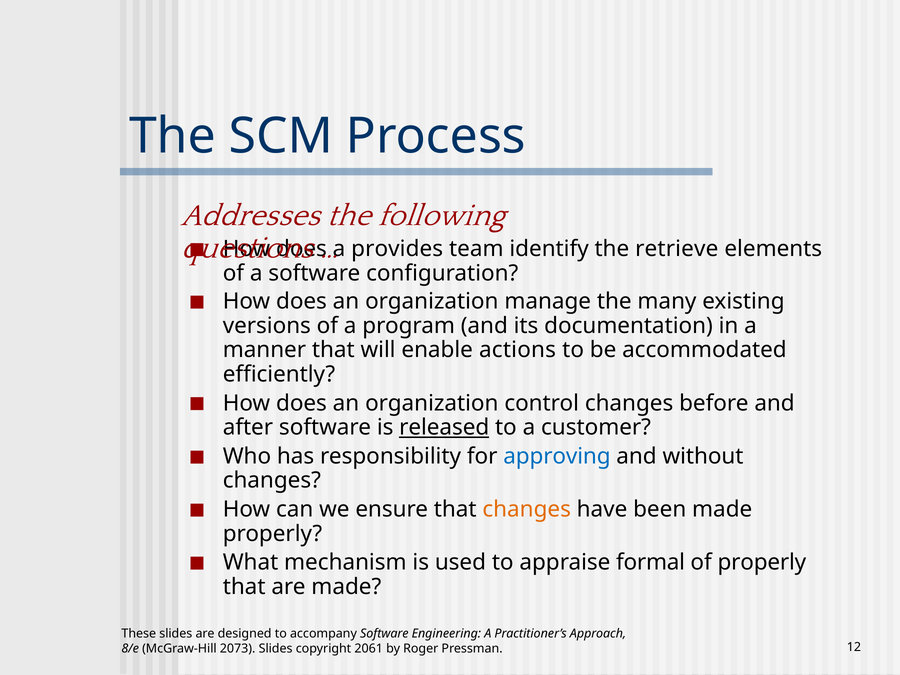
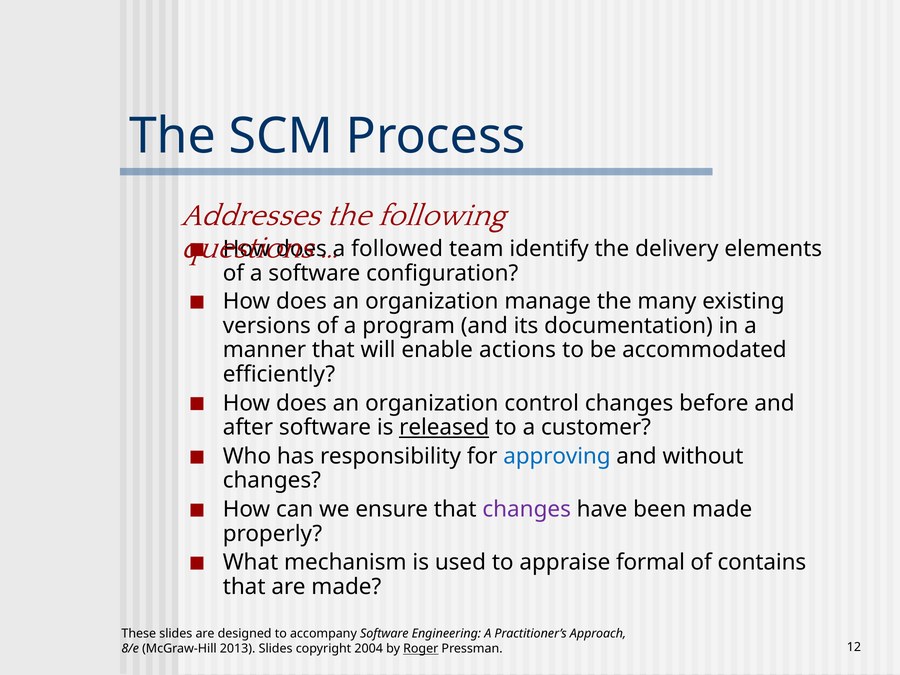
provides: provides -> followed
retrieve: retrieve -> delivery
changes at (527, 509) colour: orange -> purple
of properly: properly -> contains
2073: 2073 -> 2013
2061: 2061 -> 2004
Roger underline: none -> present
